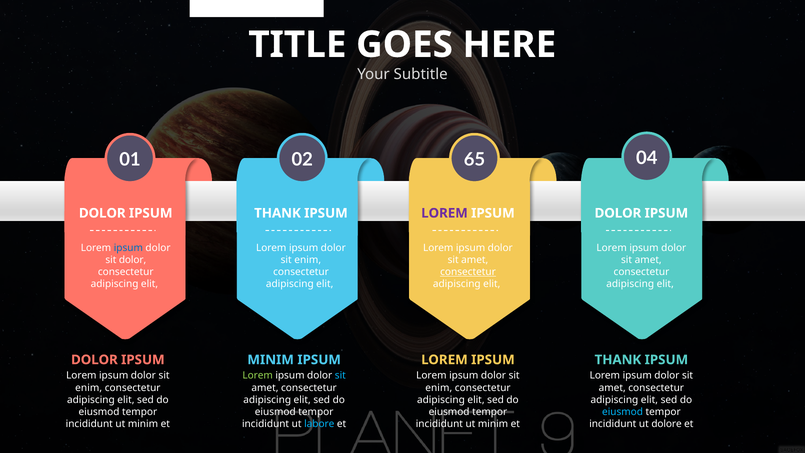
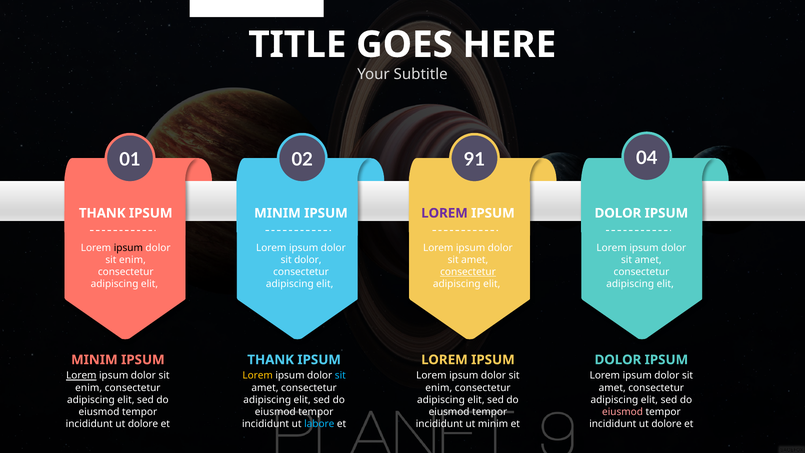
65: 65 -> 91
DOLOR at (102, 213): DOLOR -> THANK
THANK at (277, 213): THANK -> MINIM
ipsum at (128, 248) colour: blue -> black
dolor at (133, 260): dolor -> enim
enim at (308, 260): enim -> dolor
DOLOR at (94, 360): DOLOR -> MINIM
MINIM at (271, 360): MINIM -> THANK
THANK at (618, 360): THANK -> DOLOR
Lorem at (81, 376) underline: none -> present
Lorem at (258, 376) colour: light green -> yellow
eiusmod at (623, 412) colour: light blue -> pink
minim at (143, 424): minim -> dolore
